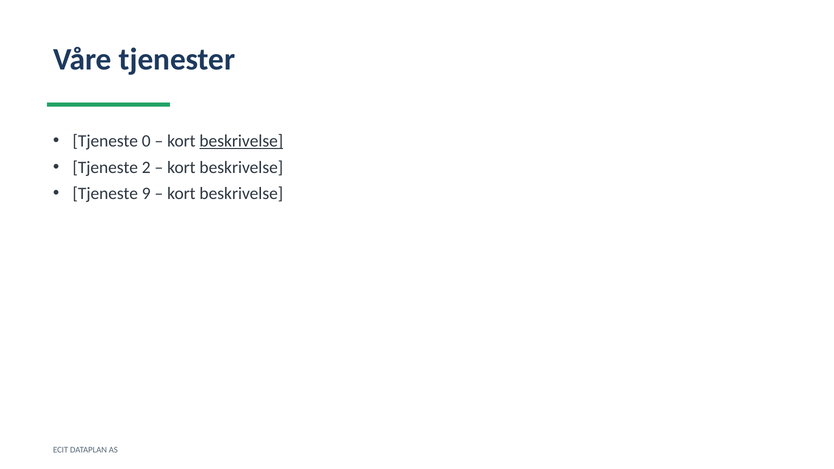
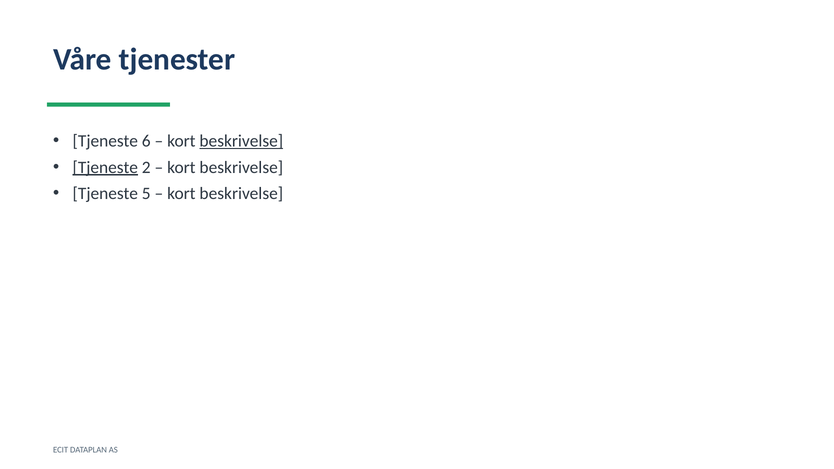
0: 0 -> 6
Tjeneste at (105, 167) underline: none -> present
9: 9 -> 5
